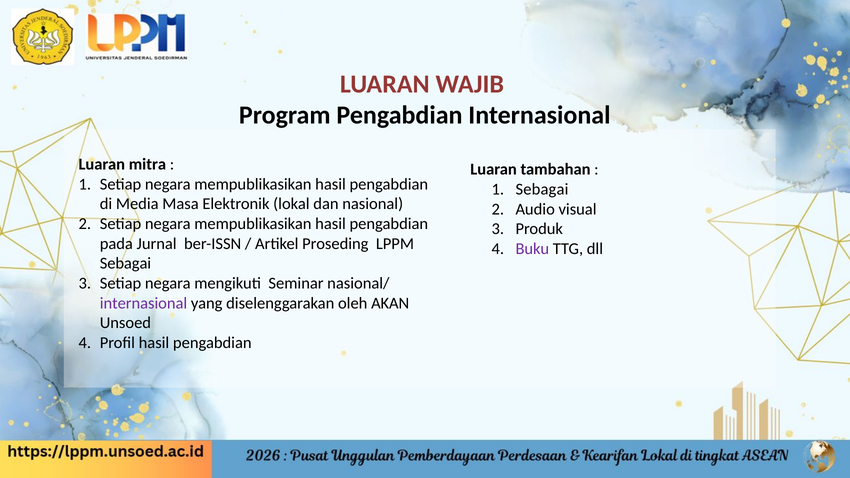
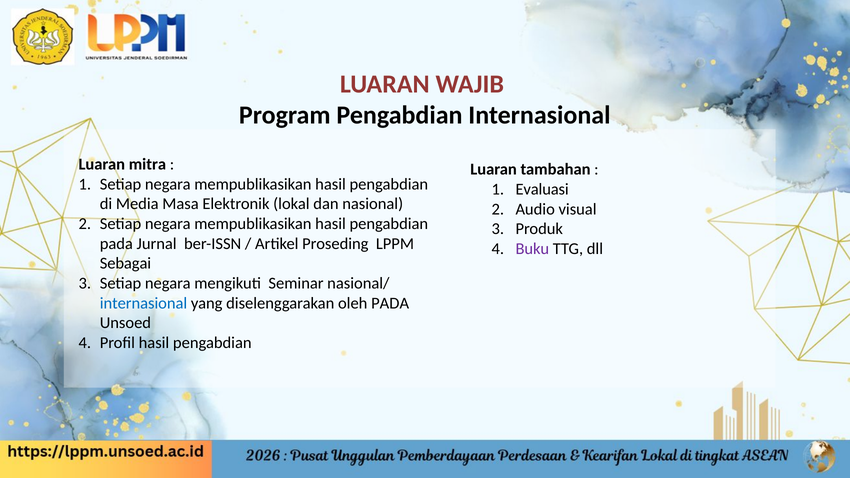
Sebagai at (542, 189): Sebagai -> Evaluasi
internasional at (144, 303) colour: purple -> blue
oleh AKAN: AKAN -> PADA
